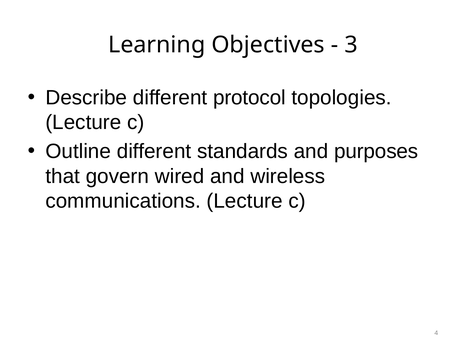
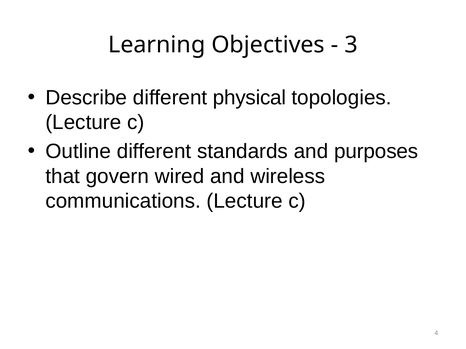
protocol: protocol -> physical
